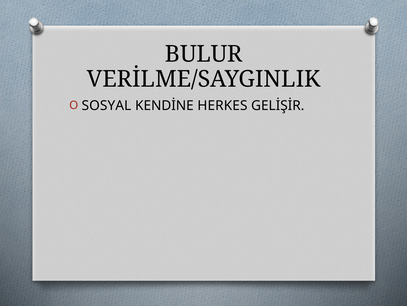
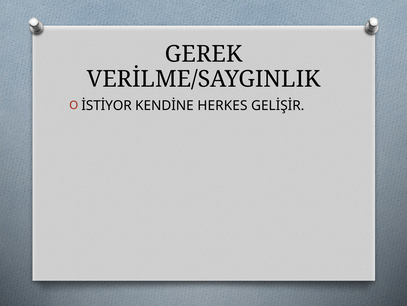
BULUR: BULUR -> GEREK
SOSYAL: SOSYAL -> İSTİYOR
